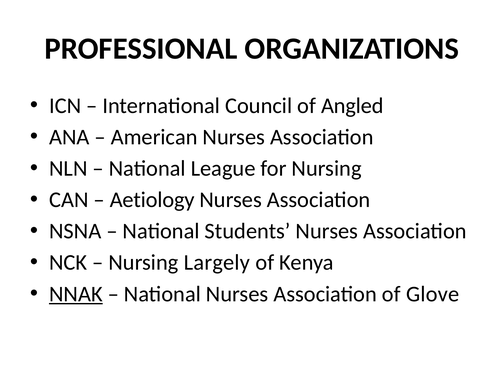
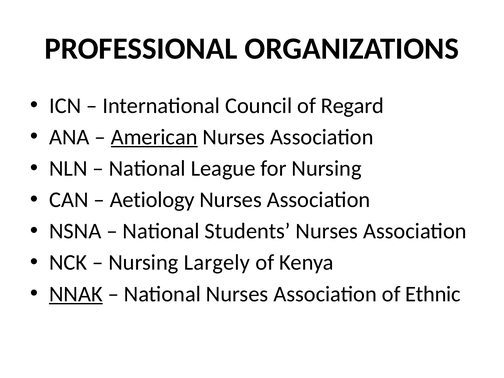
Angled: Angled -> Regard
American underline: none -> present
Glove: Glove -> Ethnic
